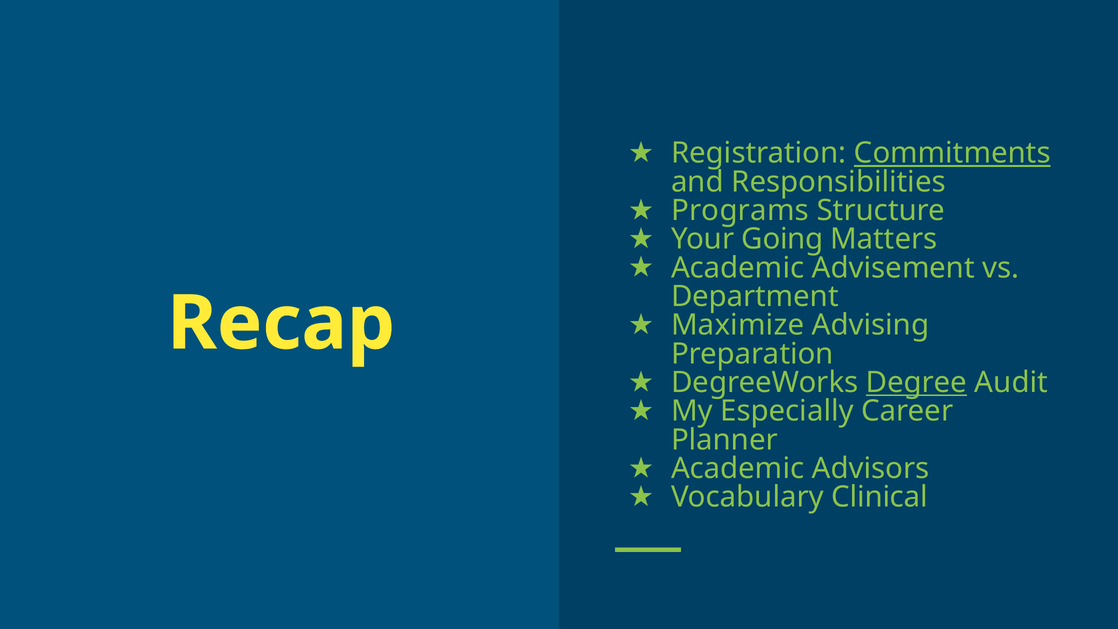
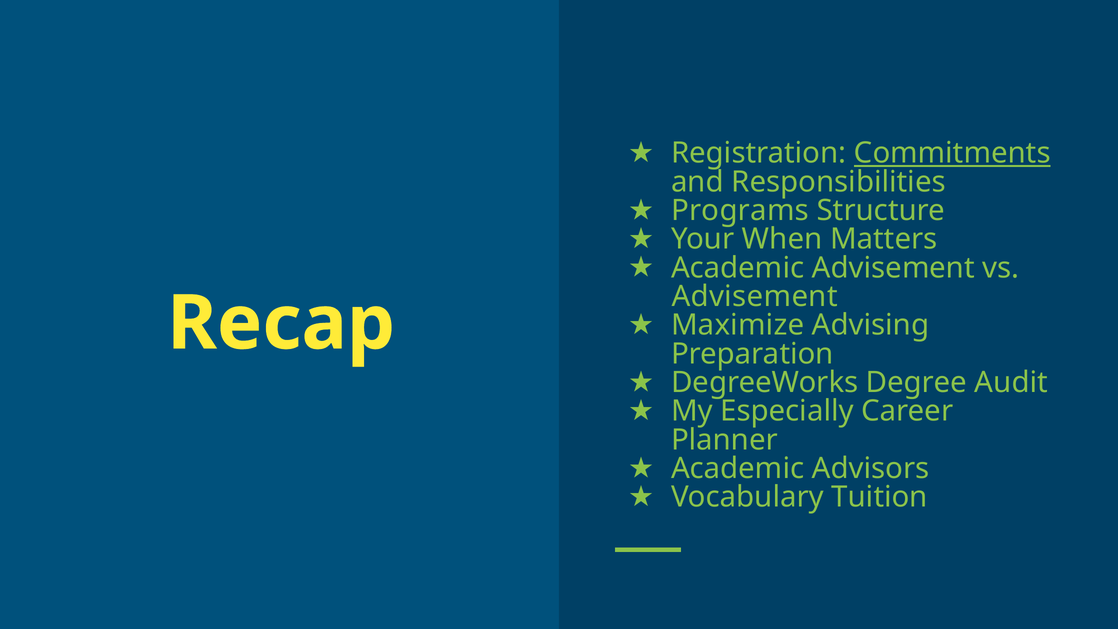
Going: Going -> When
Department at (755, 296): Department -> Advisement
Degree underline: present -> none
Clinical: Clinical -> Tuition
